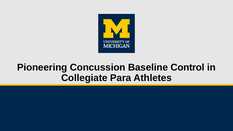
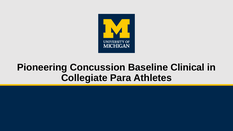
Control: Control -> Clinical
